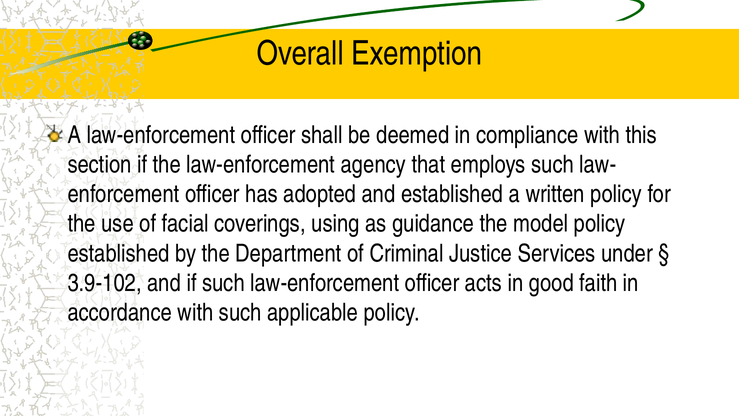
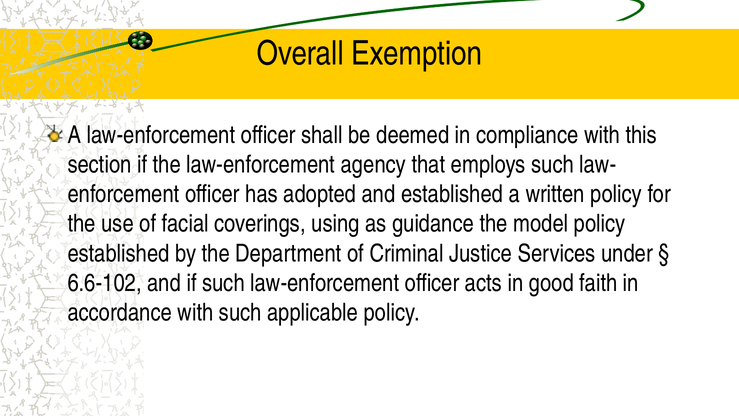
3.9-102: 3.9-102 -> 6.6-102
